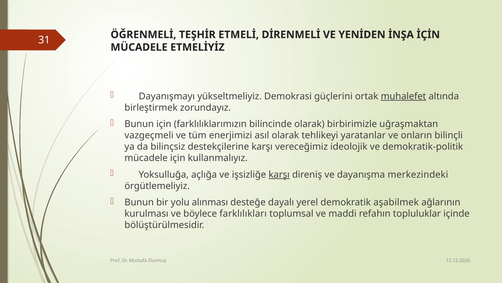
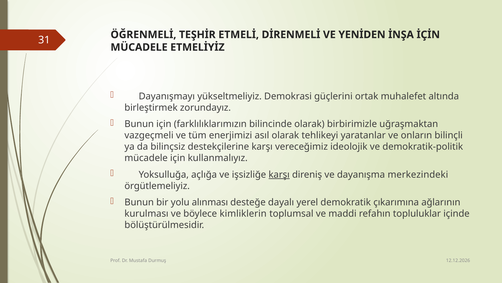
muhalefet underline: present -> none
aşabilmek: aşabilmek -> çıkarımına
farklılıkları: farklılıkları -> kimliklerin
